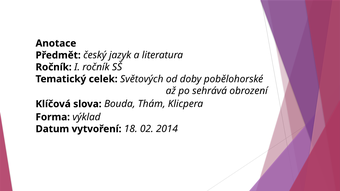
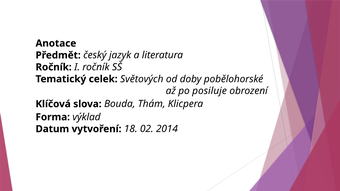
sehrává: sehrává -> posiluje
